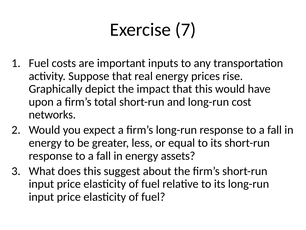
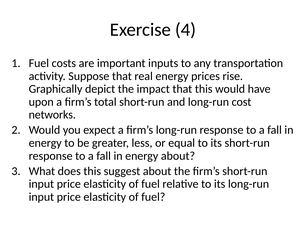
7: 7 -> 4
energy assets: assets -> about
